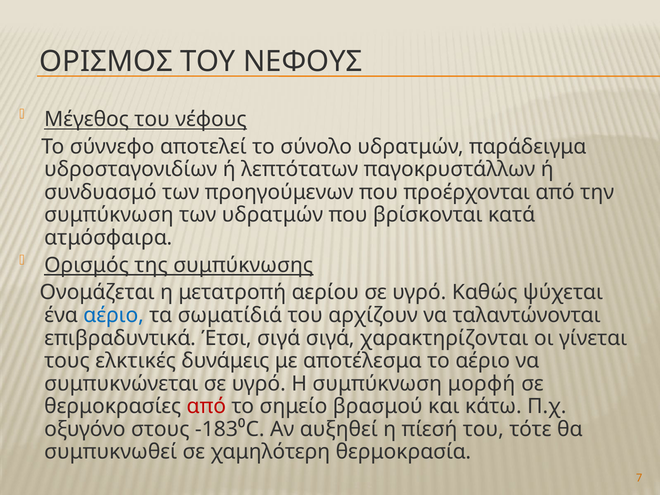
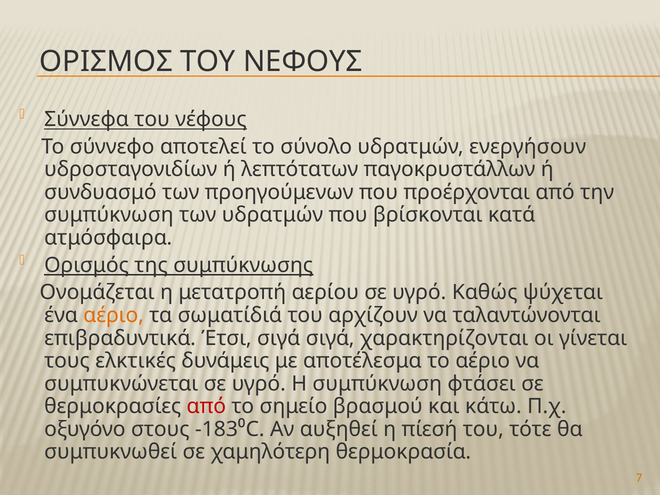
Μέγεθος: Μέγεθος -> Σύννεφα
παράδειγμα: παράδειγμα -> ενεργήσουν
αέριο at (114, 315) colour: blue -> orange
μορφή: μορφή -> φτάσει
